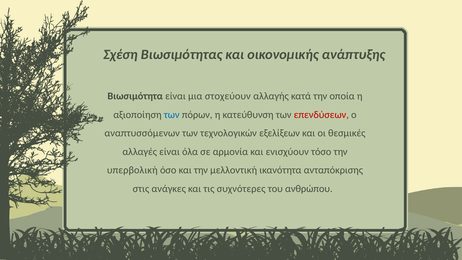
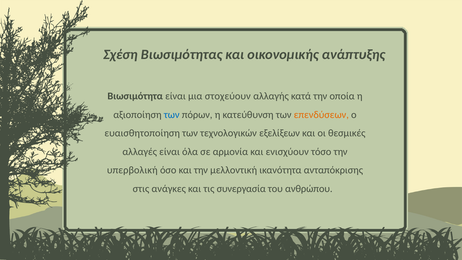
επενδύσεων colour: red -> orange
αναπτυσσόμενων: αναπτυσσόμενων -> ευαισθητοποίηση
συχνότερες: συχνότερες -> συνεργασία
